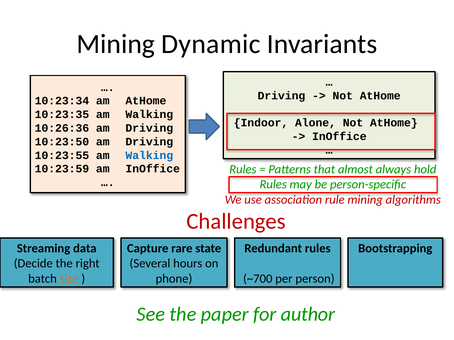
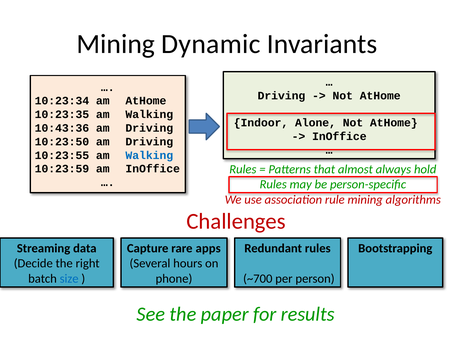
10:26:36: 10:26:36 -> 10:43:36
state: state -> apps
size colour: orange -> blue
author: author -> results
